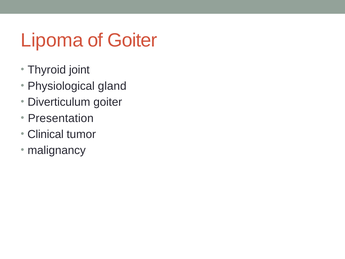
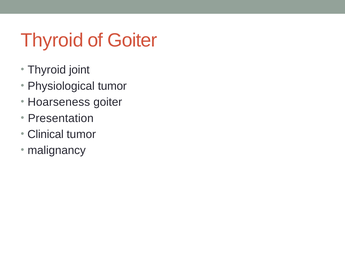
Lipoma at (52, 40): Lipoma -> Thyroid
Physiological gland: gland -> tumor
Diverticulum: Diverticulum -> Hoarseness
